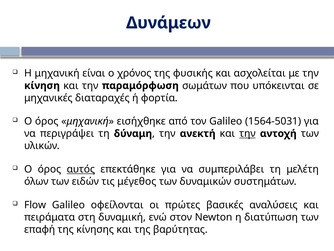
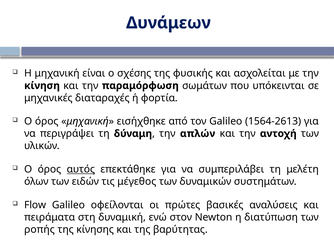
χρόνος: χρόνος -> σχέσης
1564-5031: 1564-5031 -> 1564-2613
ανεκτή: ανεκτή -> απλών
την at (247, 133) underline: present -> none
επαφή: επαφή -> ροπής
